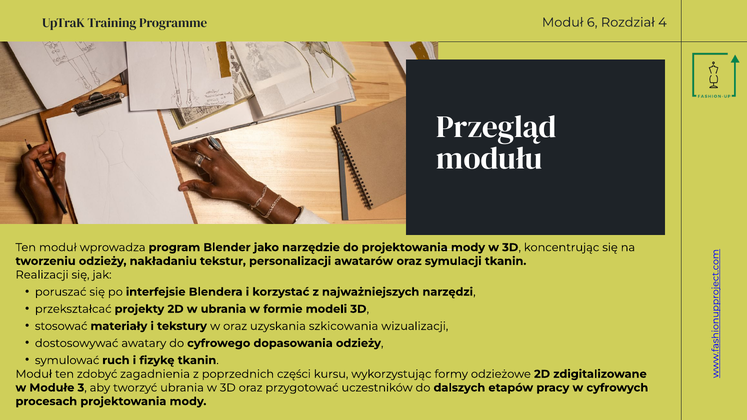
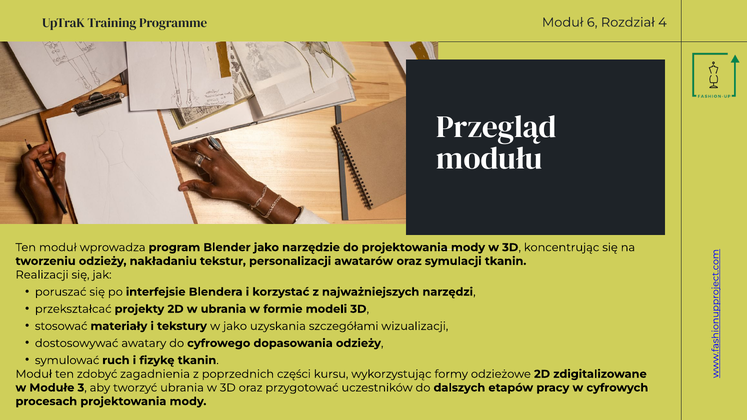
w oraz: oraz -> jako
szkicowania: szkicowania -> szczegółami
